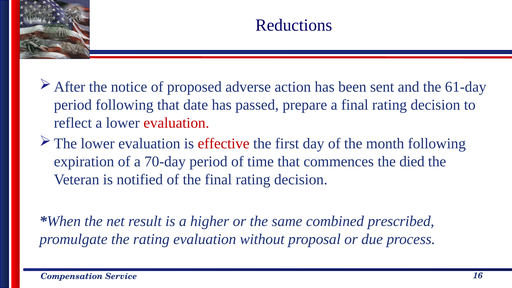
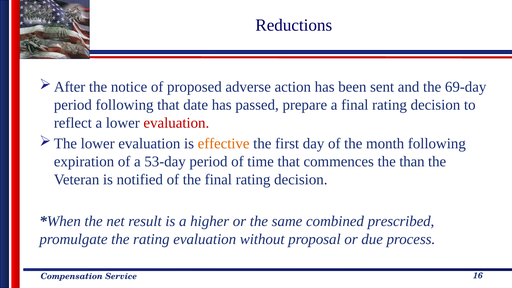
61-day: 61-day -> 69-day
effective colour: red -> orange
70-day: 70-day -> 53-day
died: died -> than
